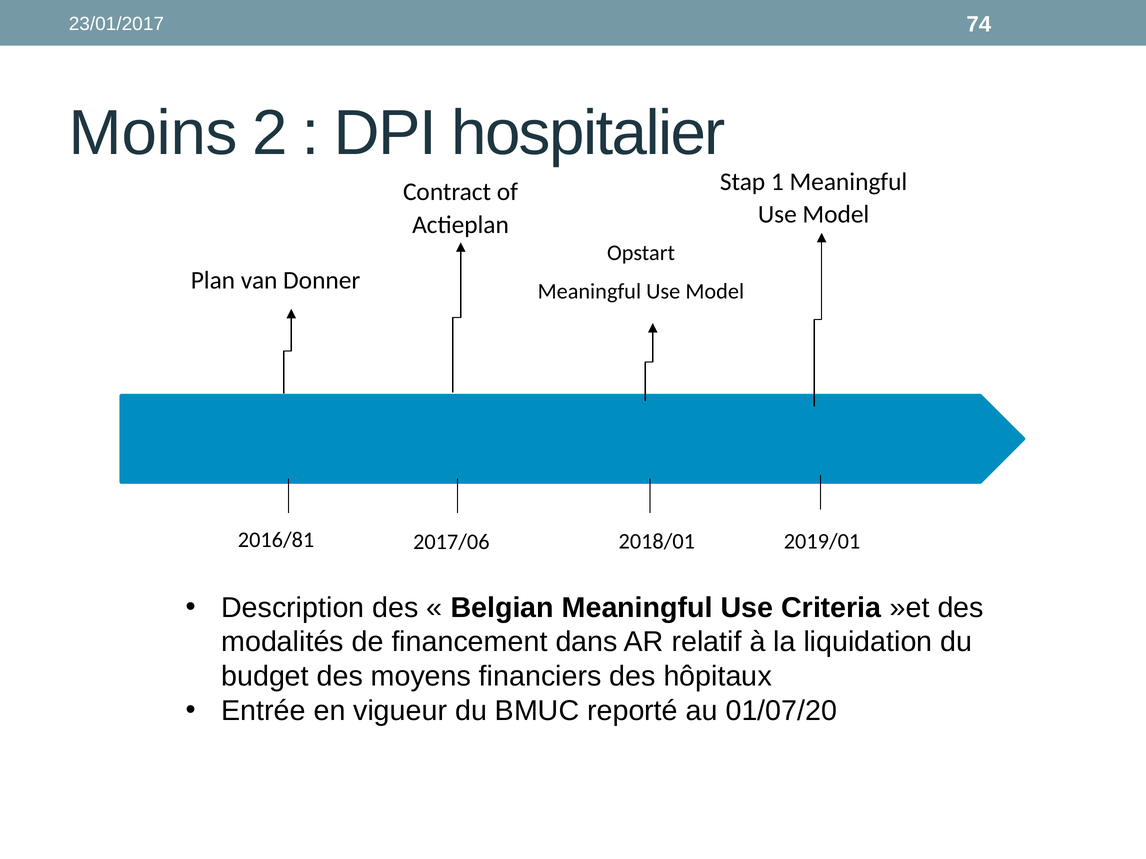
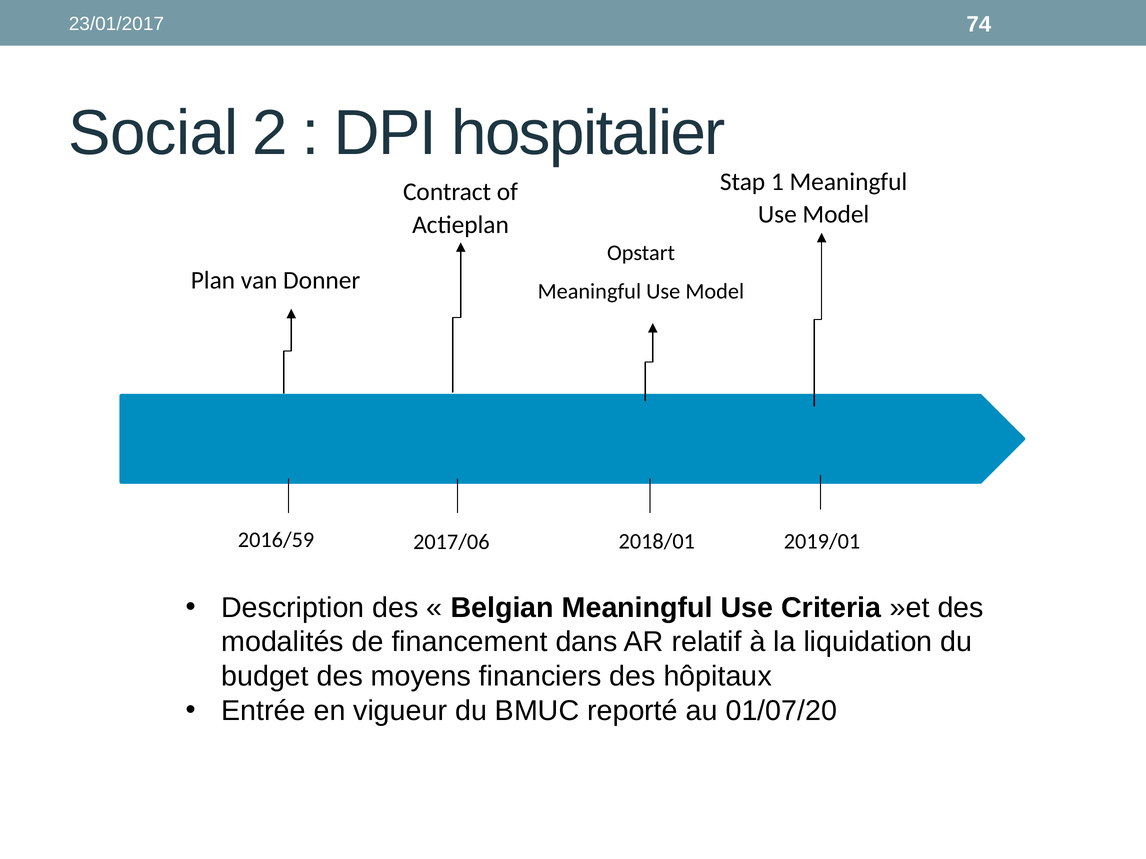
Moins: Moins -> Social
2016/81: 2016/81 -> 2016/59
